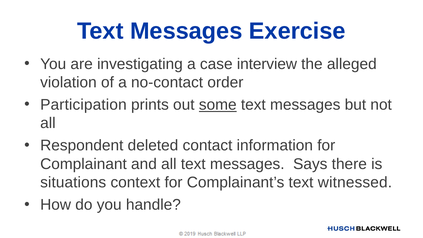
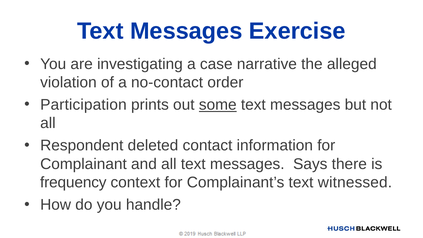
interview: interview -> narrative
situations: situations -> frequency
